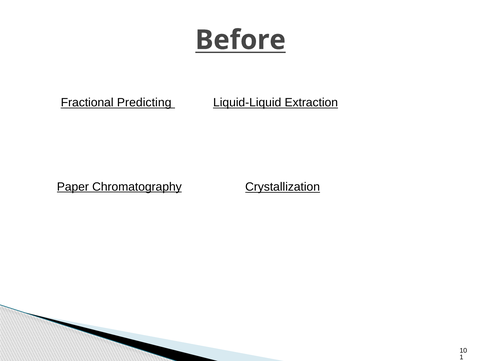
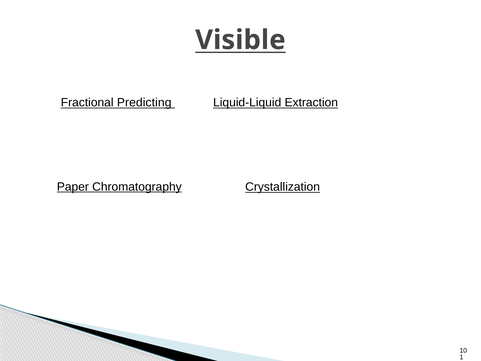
Before: Before -> Visible
